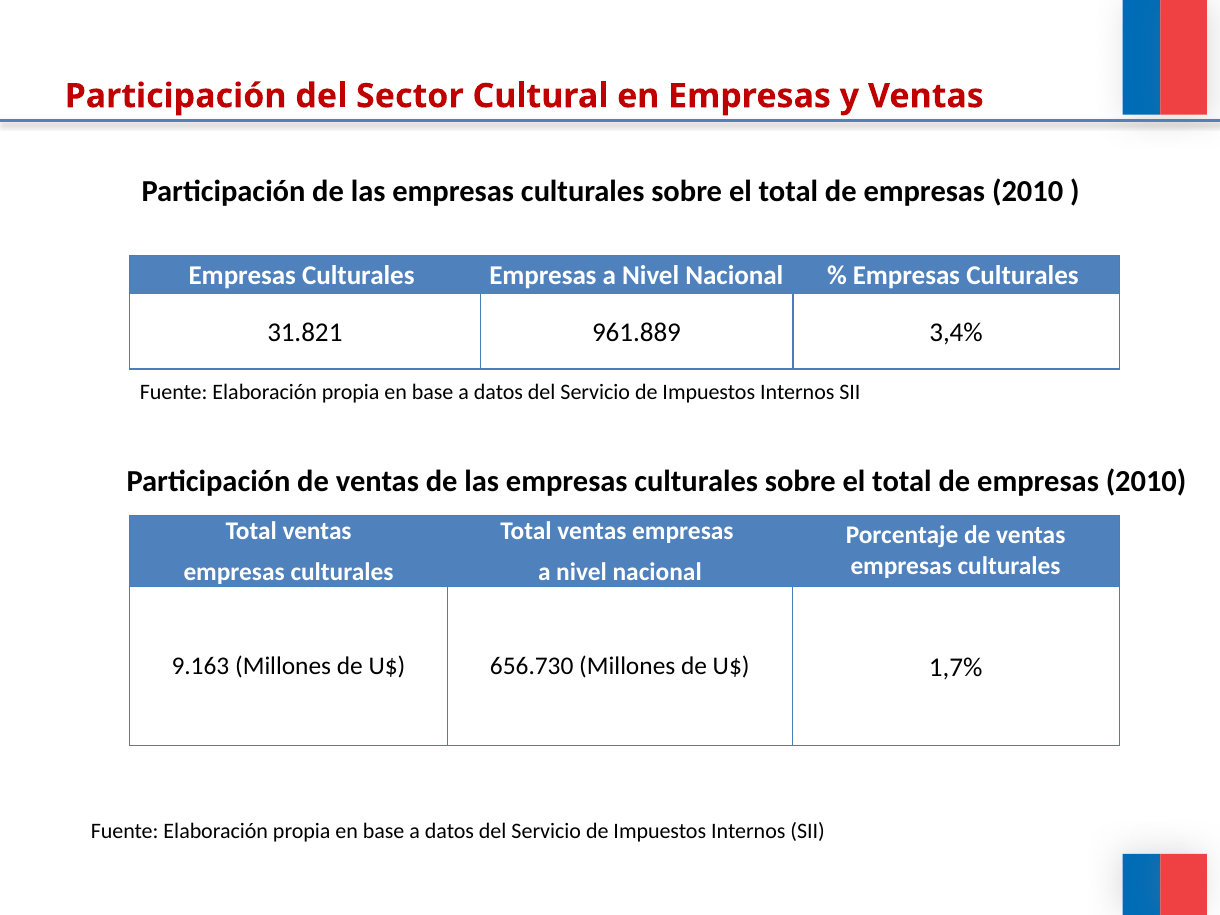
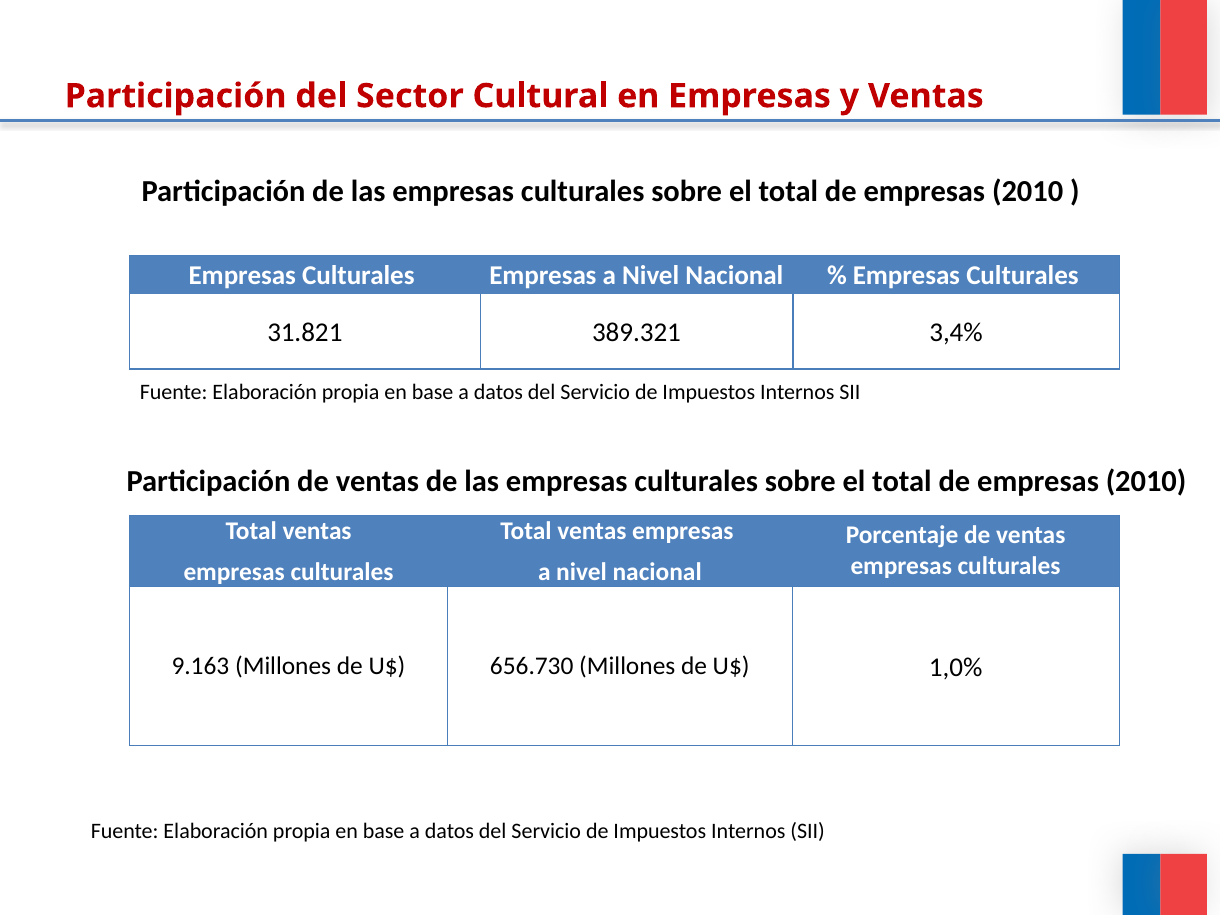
961.889: 961.889 -> 389.321
1,7%: 1,7% -> 1,0%
